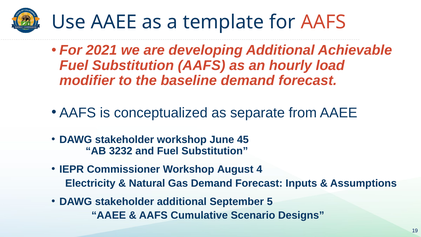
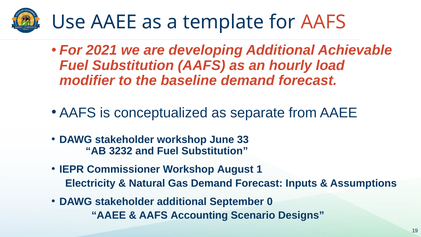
45: 45 -> 33
4: 4 -> 1
5: 5 -> 0
Cumulative: Cumulative -> Accounting
